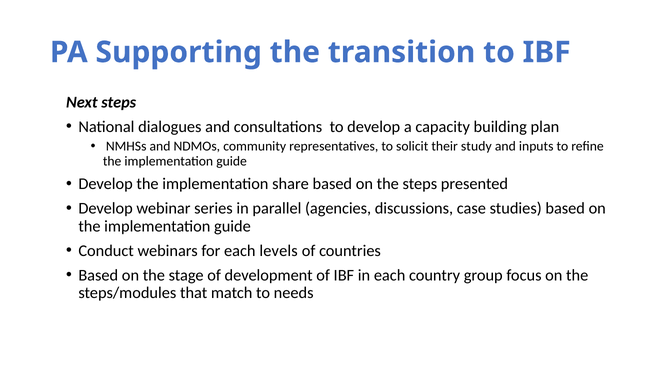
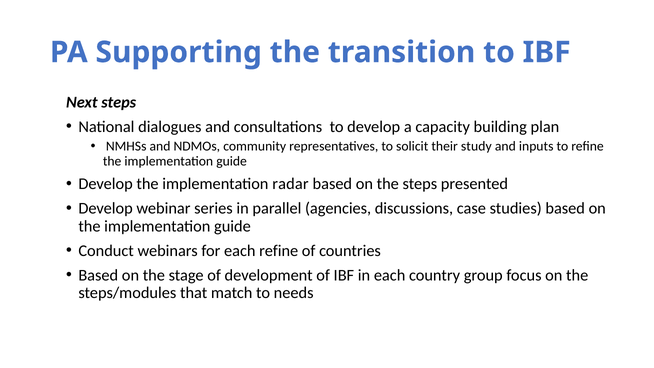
share: share -> radar
each levels: levels -> refine
